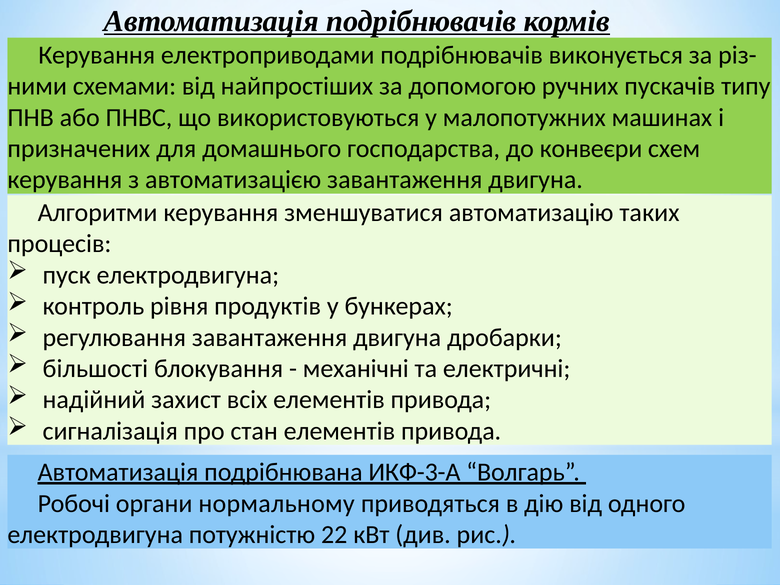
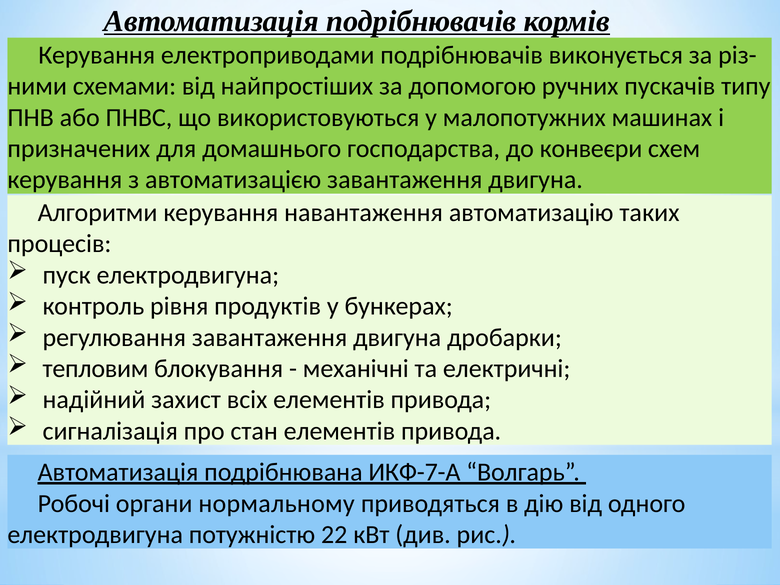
зменшуватися: зменшуватися -> навантаження
більшості: більшості -> тепловим
ИКФ-3-А: ИКФ-3-А -> ИКФ-7-А
